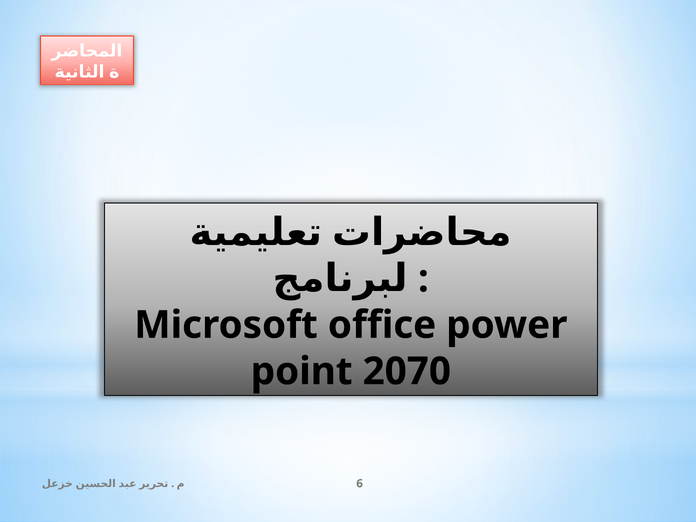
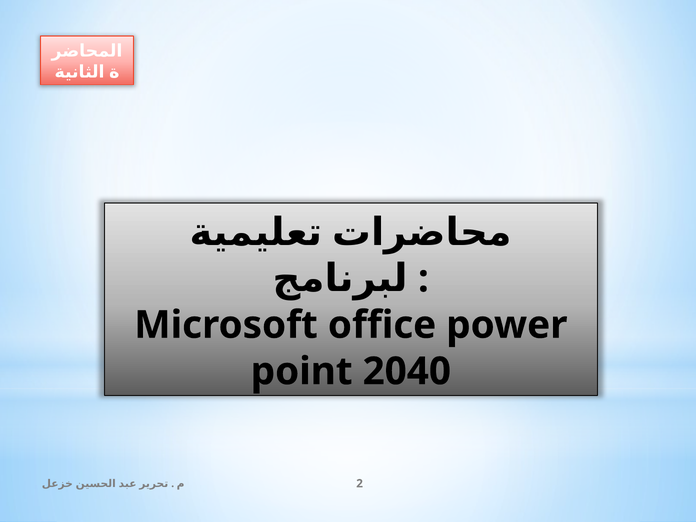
2070: 2070 -> 2040
6: 6 -> 2
